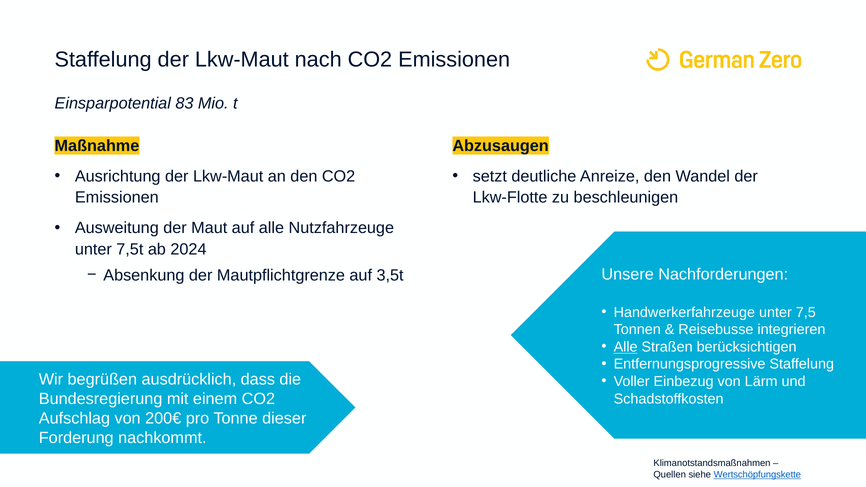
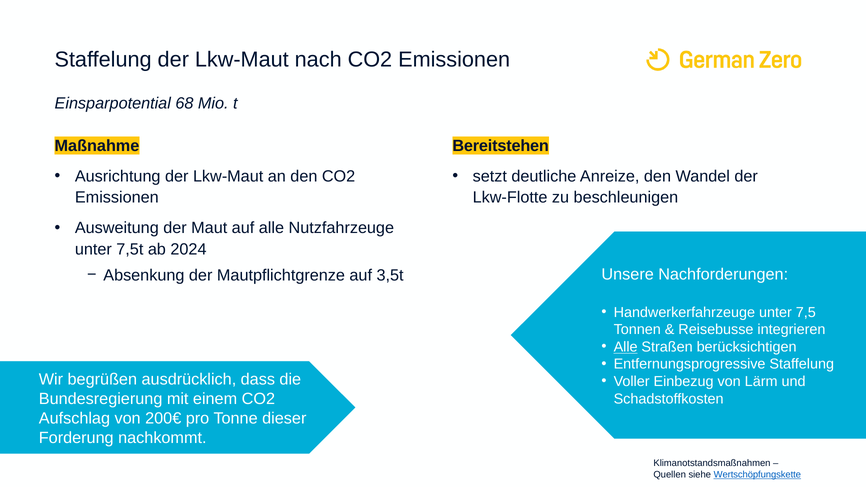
83: 83 -> 68
Abzusaugen: Abzusaugen -> Bereitstehen
